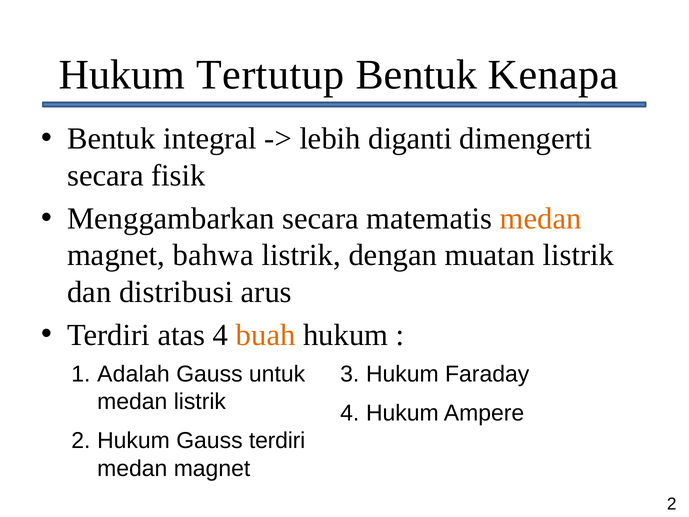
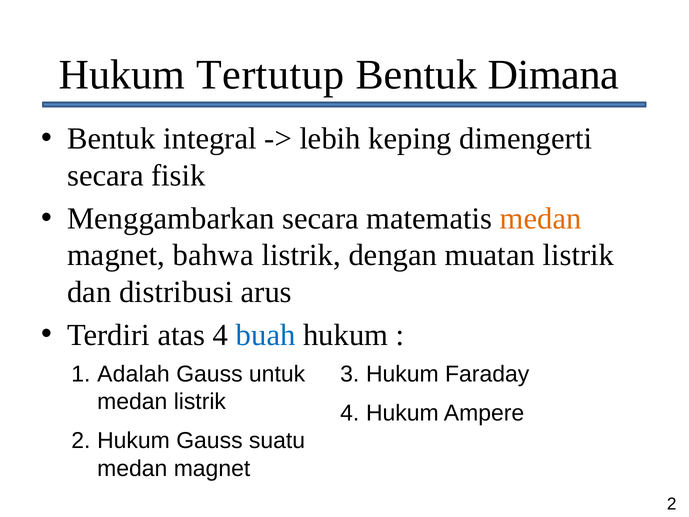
Kenapa: Kenapa -> Dimana
diganti: diganti -> keping
buah colour: orange -> blue
Gauss terdiri: terdiri -> suatu
